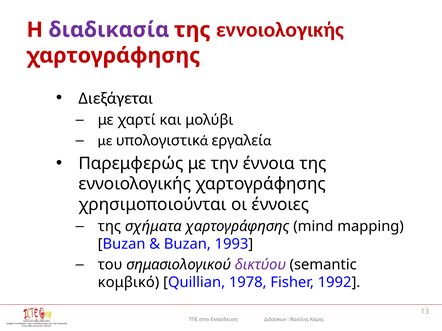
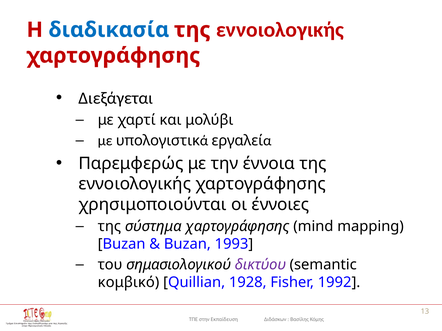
διαδικασία colour: purple -> blue
σχήματα: σχήματα -> σύστημα
1978: 1978 -> 1928
